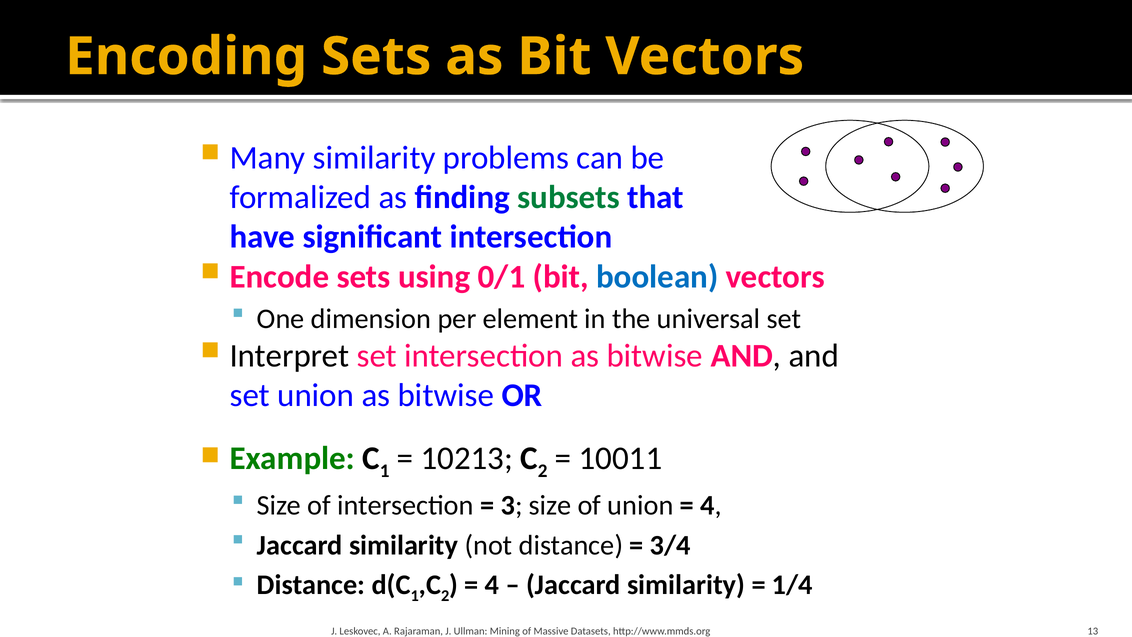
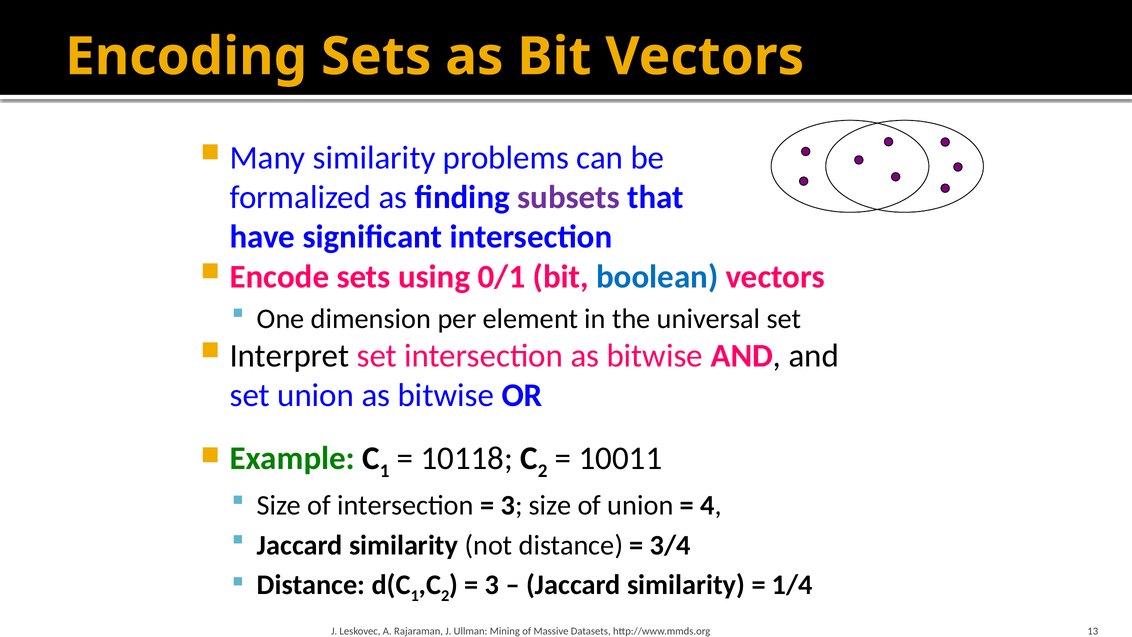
subsets colour: green -> purple
10213: 10213 -> 10118
4 at (492, 585): 4 -> 3
